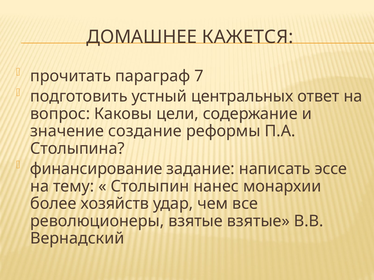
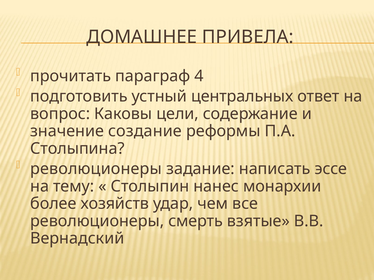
КАЖЕТСЯ: КАЖЕТСЯ -> ПРИВЕЛА
7: 7 -> 4
финансирование at (96, 169): финансирование -> революционеры
революционеры взятые: взятые -> смерть
